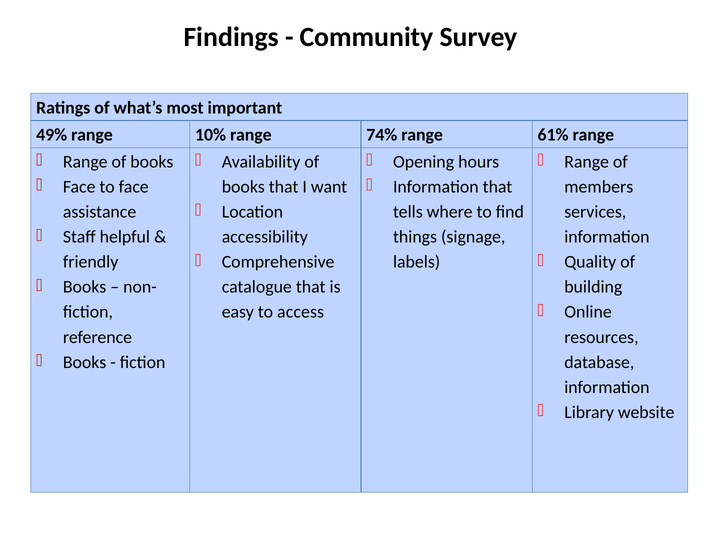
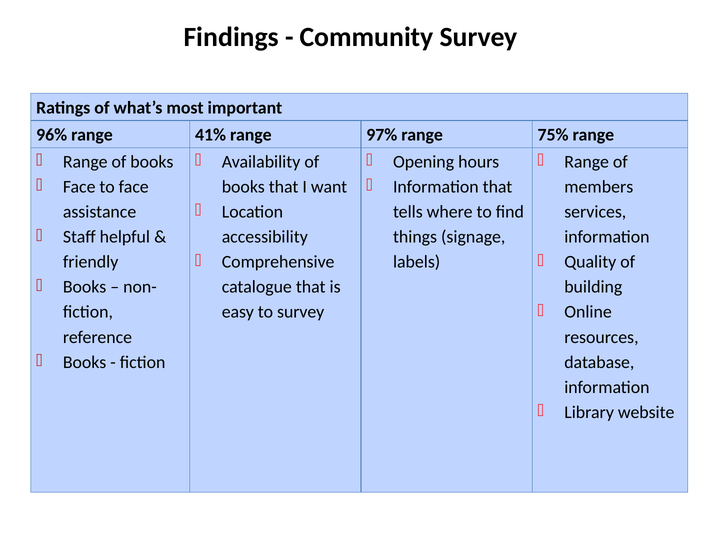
49%: 49% -> 96%
10%: 10% -> 41%
74%: 74% -> 97%
61%: 61% -> 75%
to access: access -> survey
